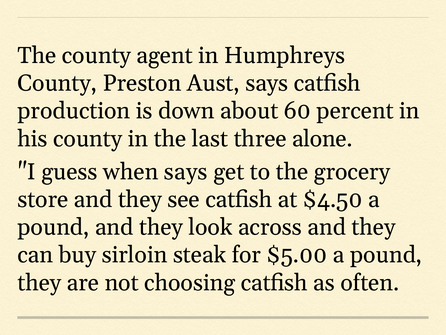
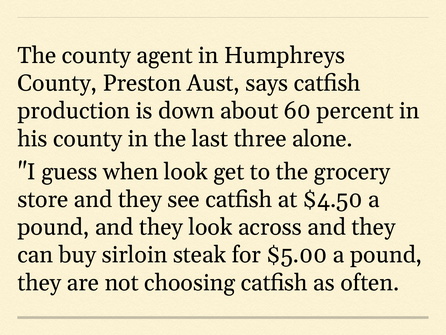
when says: says -> look
